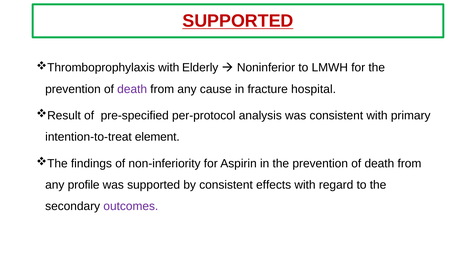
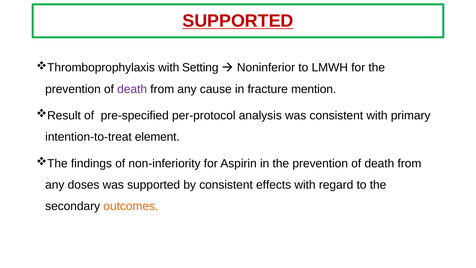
Elderly: Elderly -> Setting
hospital: hospital -> mention
profile: profile -> doses
outcomes colour: purple -> orange
